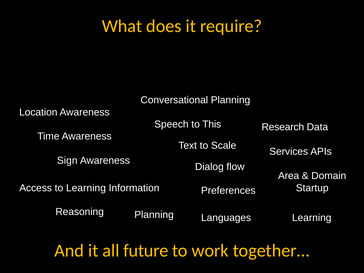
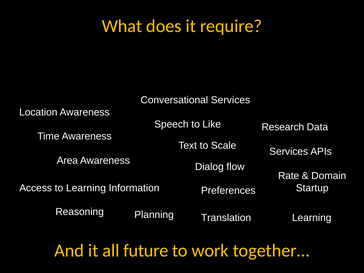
Conversational Planning: Planning -> Services
This: This -> Like
Sign: Sign -> Area
Area: Area -> Rate
Languages: Languages -> Translation
